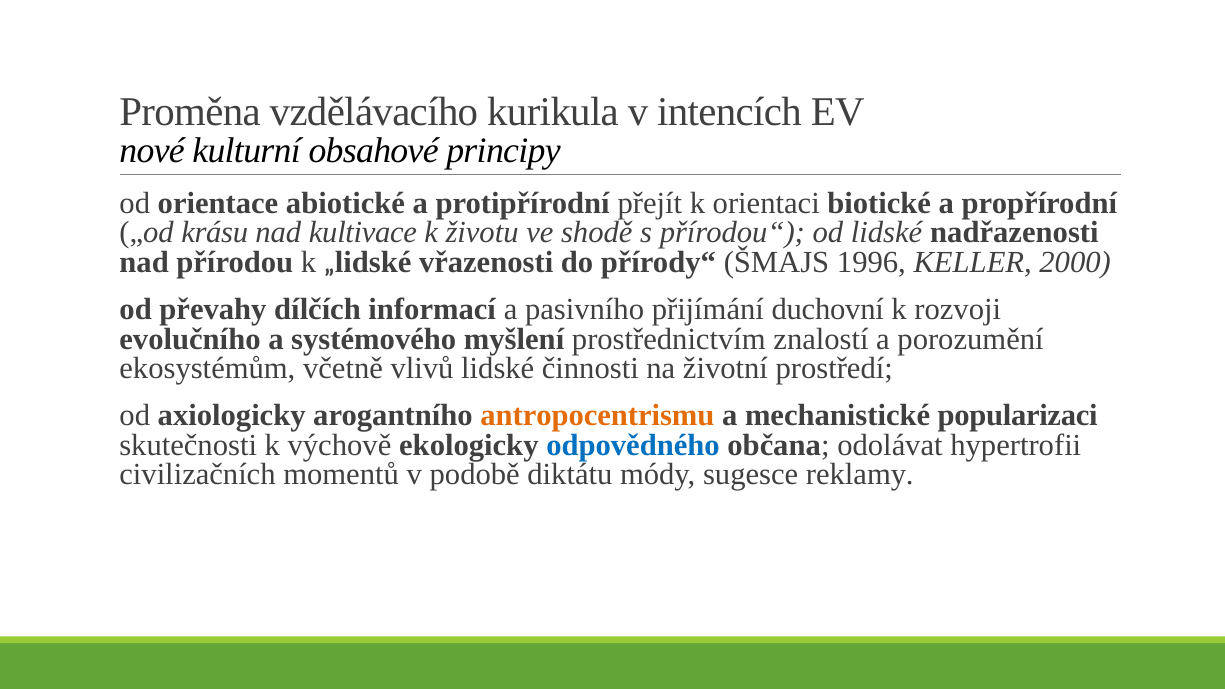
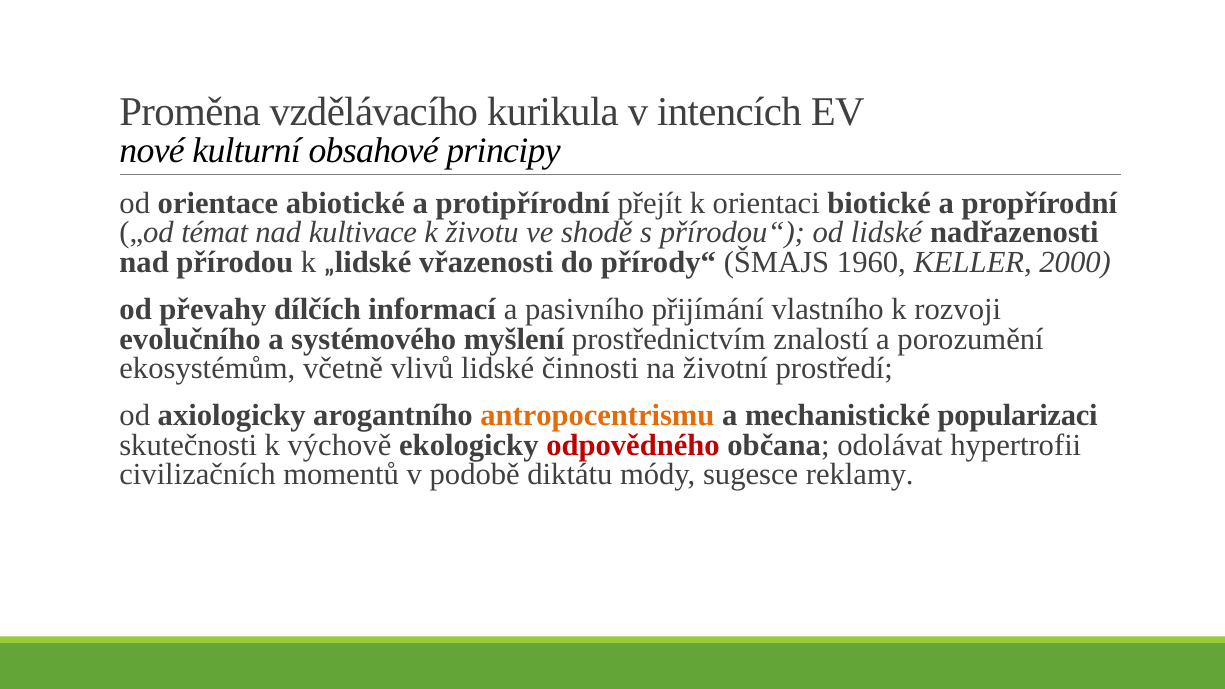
krásu: krásu -> témat
1996: 1996 -> 1960
duchovní: duchovní -> vlastního
odpovědného colour: blue -> red
